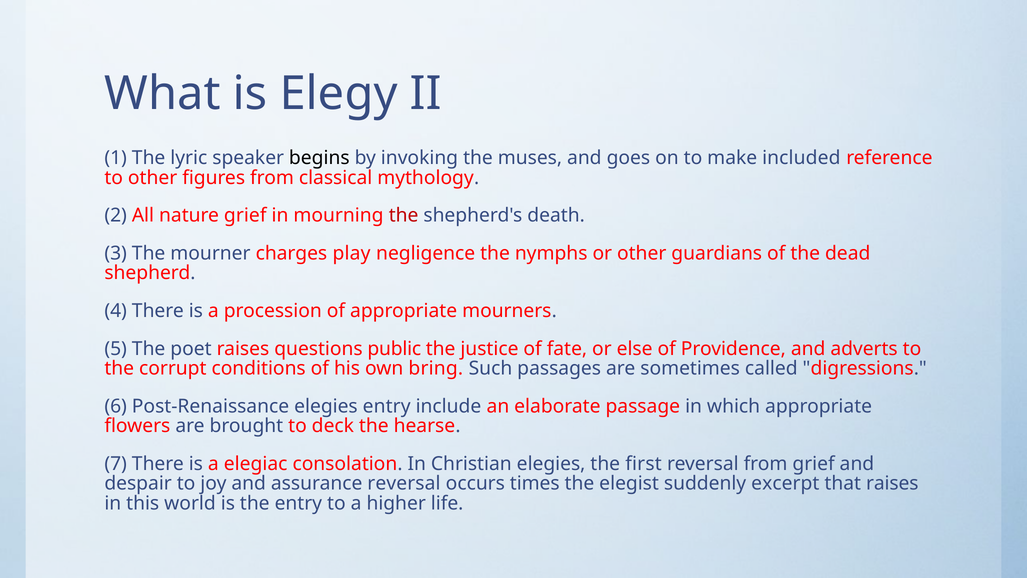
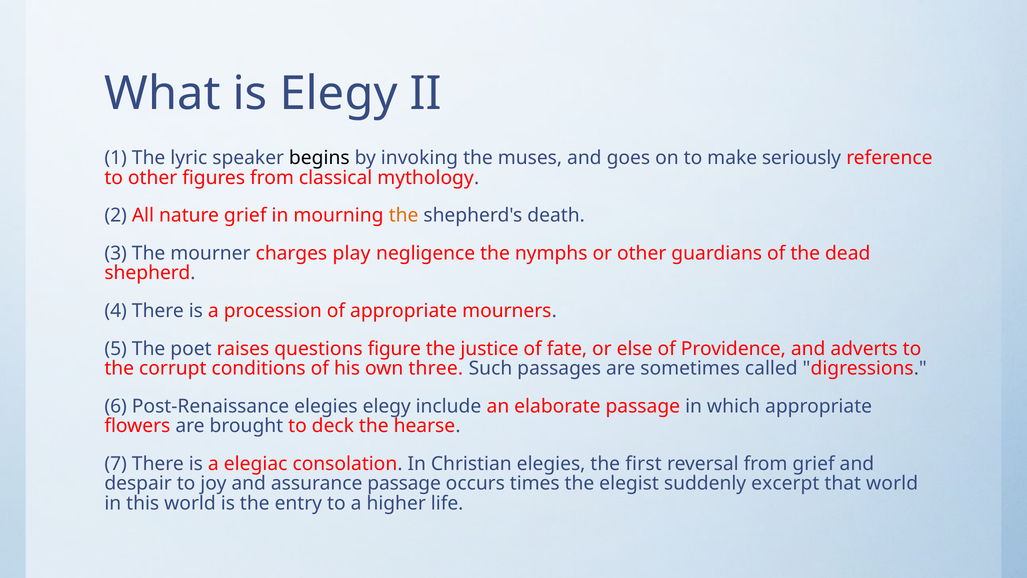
included: included -> seriously
the at (404, 215) colour: red -> orange
public: public -> figure
bring: bring -> three
elegies entry: entry -> elegy
assurance reversal: reversal -> passage
that raises: raises -> world
